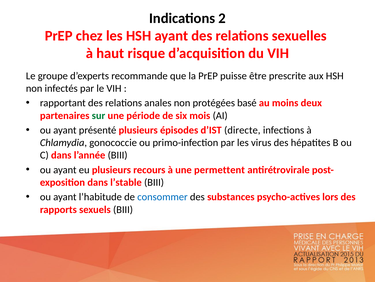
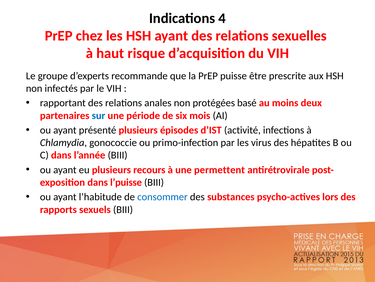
2: 2 -> 4
sur colour: green -> blue
directe: directe -> activité
l’stable: l’stable -> l’puisse
